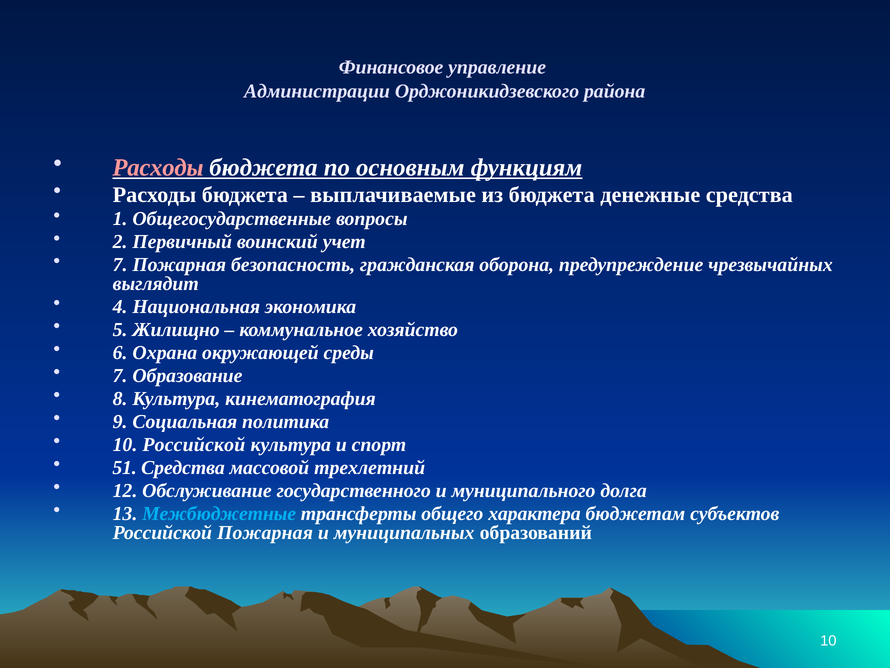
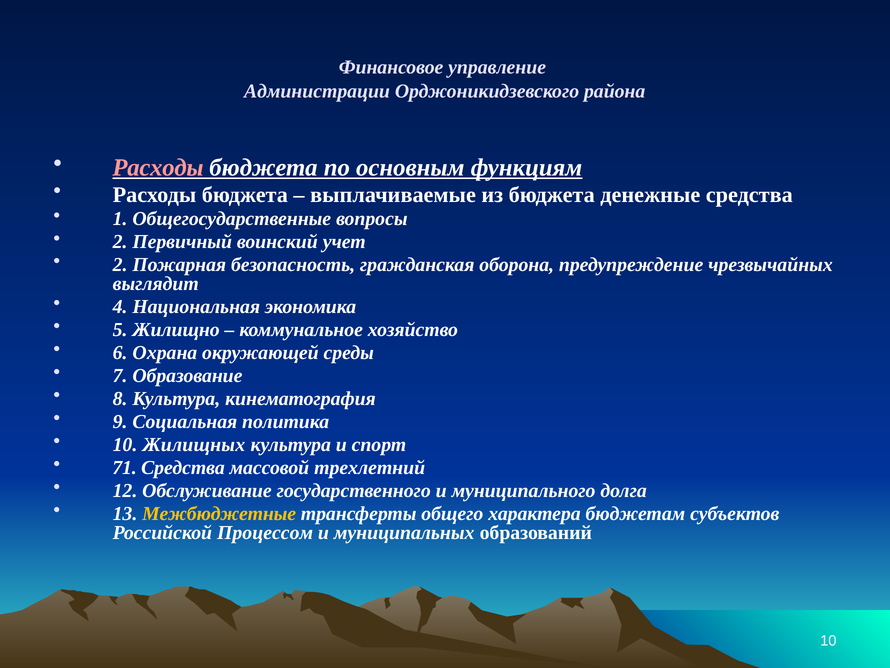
7 at (120, 265): 7 -> 2
10 Российской: Российской -> Жилищных
51: 51 -> 71
Межбюджетные colour: light blue -> yellow
Российской Пожарная: Пожарная -> Процессом
